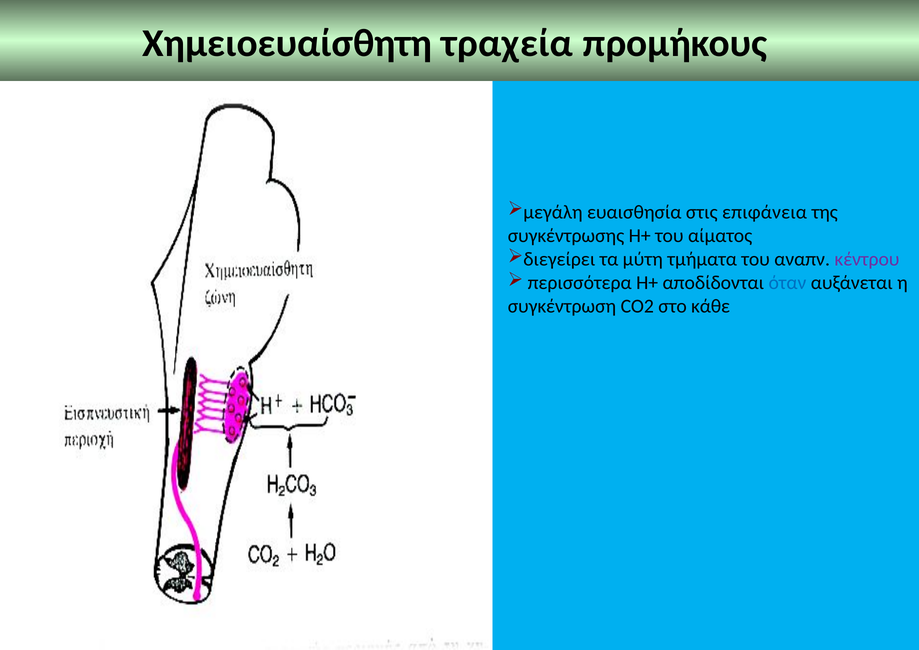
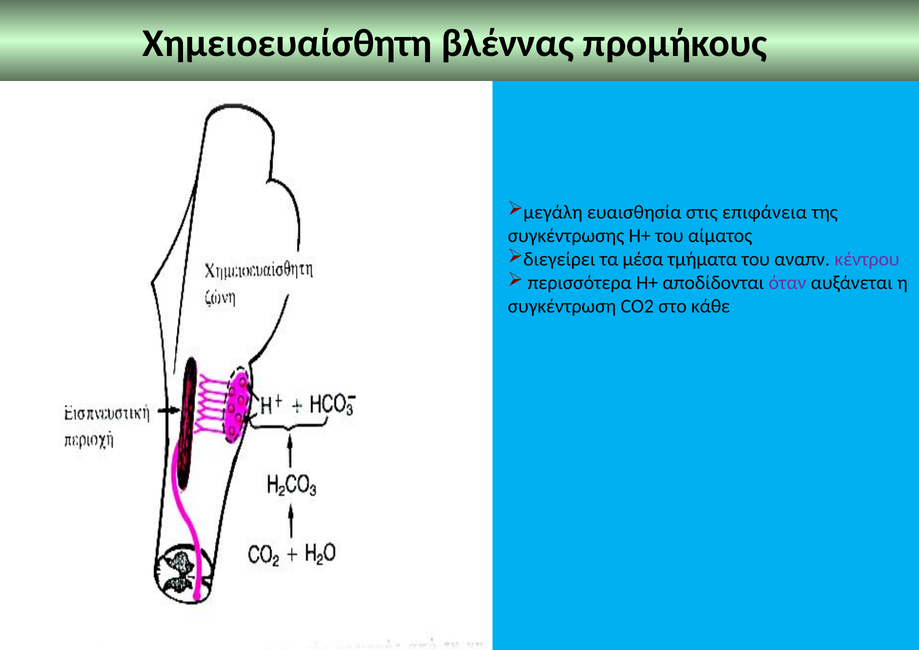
τραχεία: τραχεία -> βλέννας
μύτη: μύτη -> μέσα
όταν colour: blue -> purple
